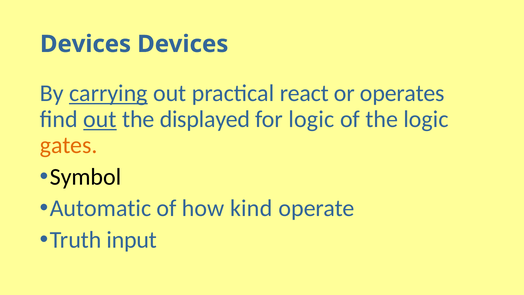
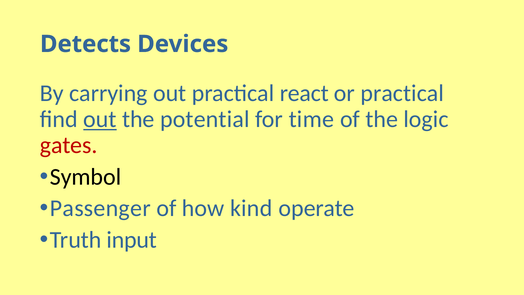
Devices at (85, 44): Devices -> Detects
carrying underline: present -> none
or operates: operates -> practical
displayed: displayed -> potential
for logic: logic -> time
gates colour: orange -> red
Automatic: Automatic -> Passenger
